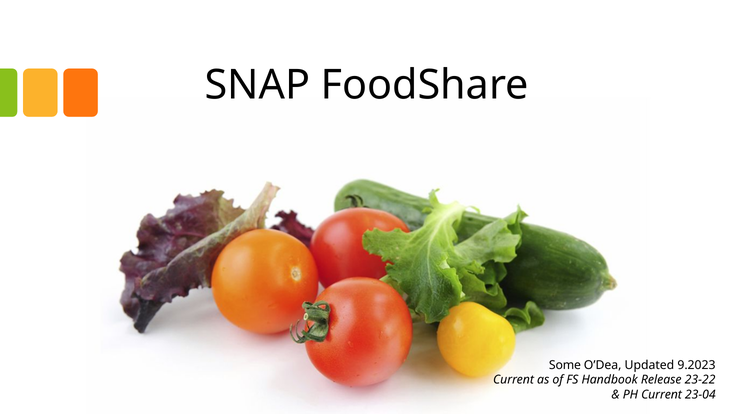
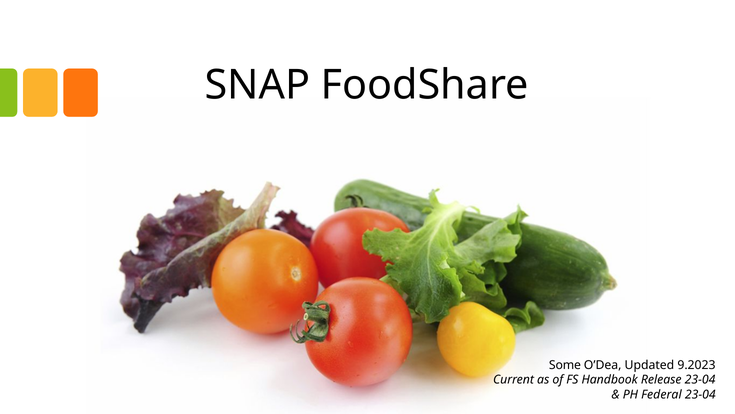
Release 23-22: 23-22 -> 23-04
PH Current: Current -> Federal
